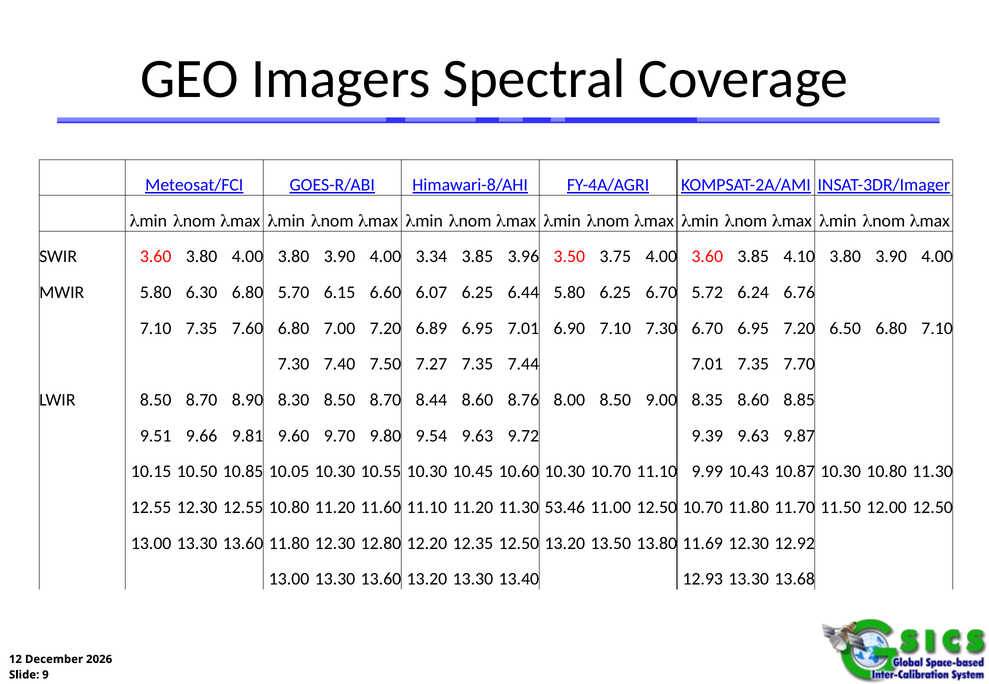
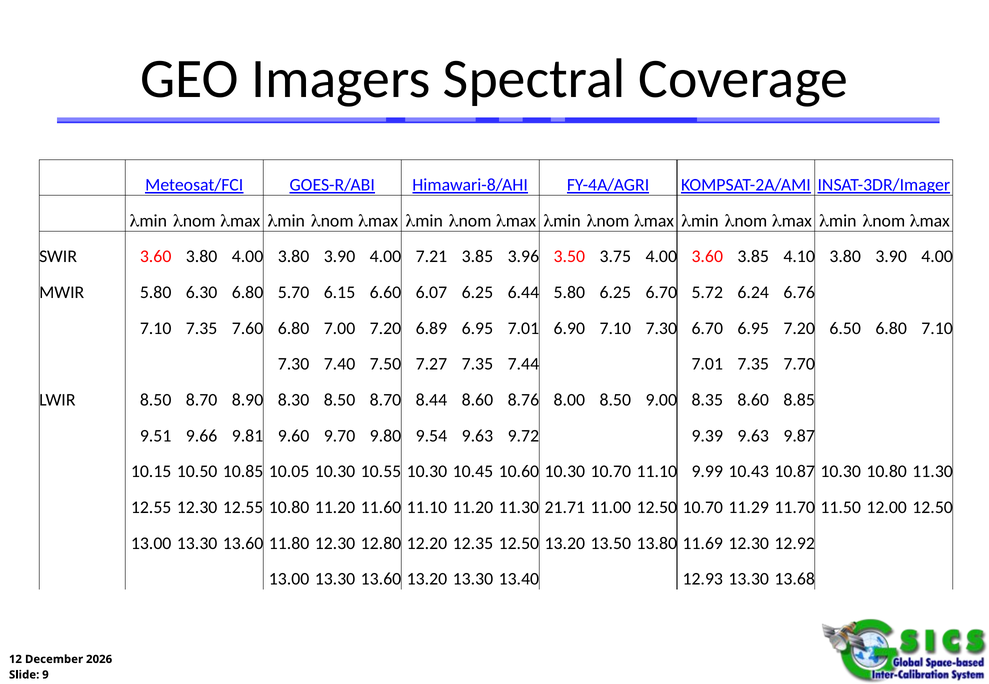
3.34: 3.34 -> 7.21
53.46: 53.46 -> 21.71
10.70 11.80: 11.80 -> 11.29
